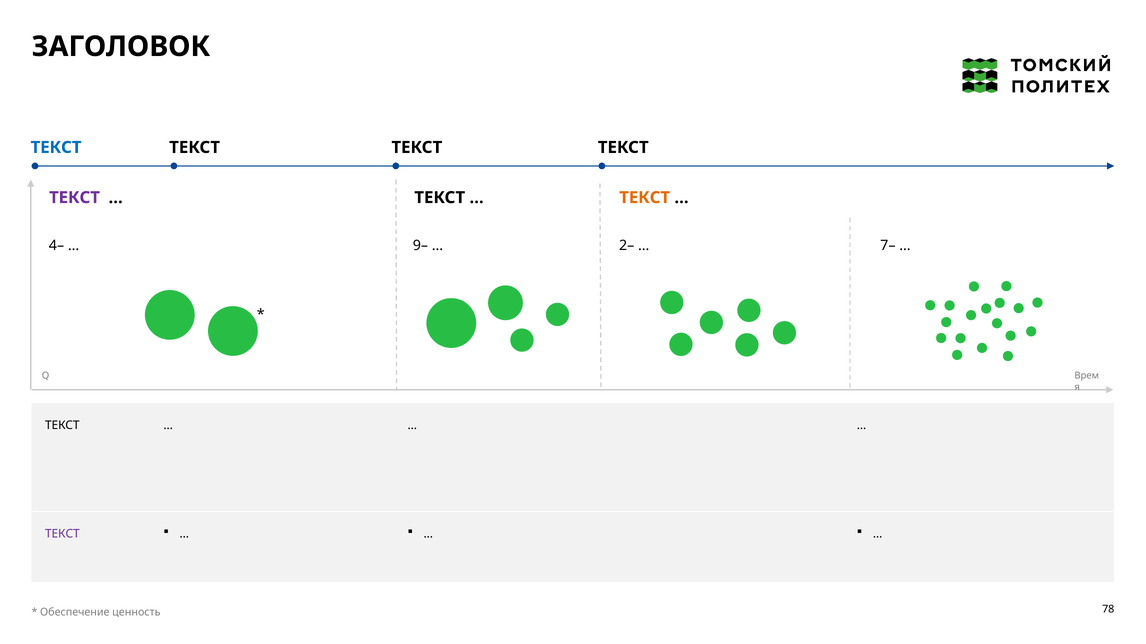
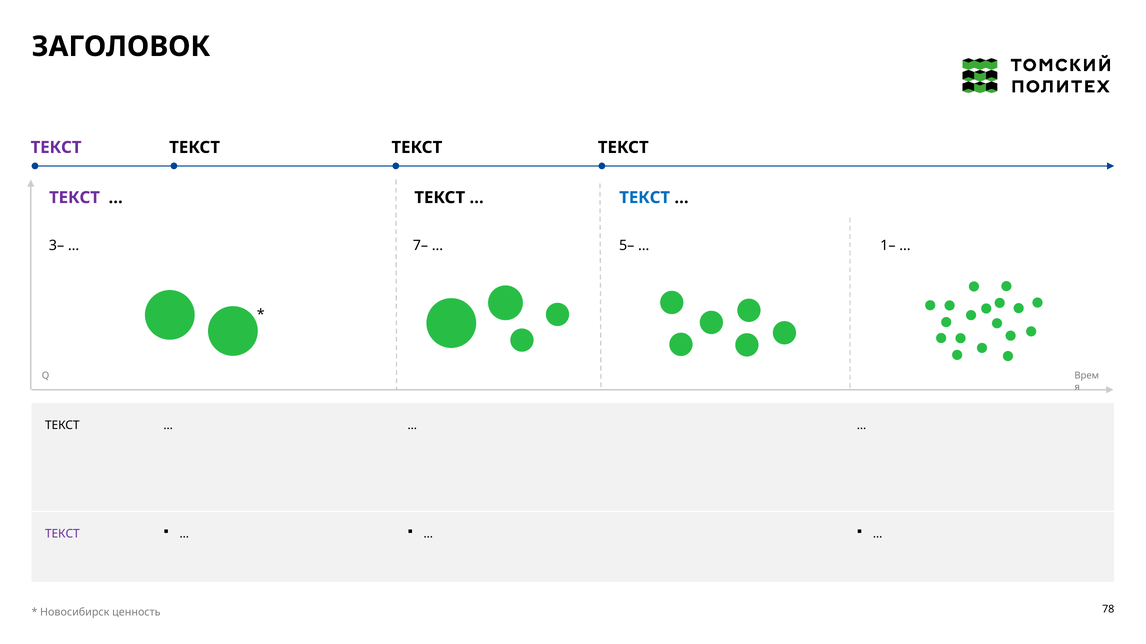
ТЕКСТ at (56, 148) colour: blue -> purple
ТЕКСТ at (645, 198) colour: orange -> blue
4–: 4– -> 3–
9–: 9– -> 7–
2–: 2– -> 5–
7–: 7– -> 1–
Обеспечение: Обеспечение -> Новосибирск
